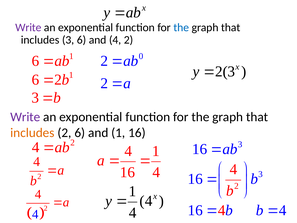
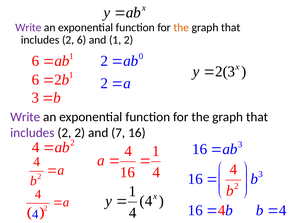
the at (181, 27) colour: blue -> orange
3 at (68, 40): 3 -> 2
and 4: 4 -> 1
includes at (32, 133) colour: orange -> purple
2 6: 6 -> 2
and 1: 1 -> 7
